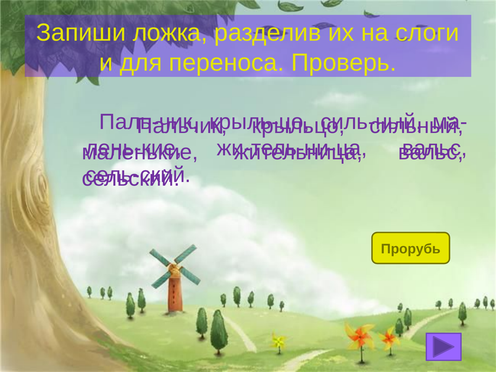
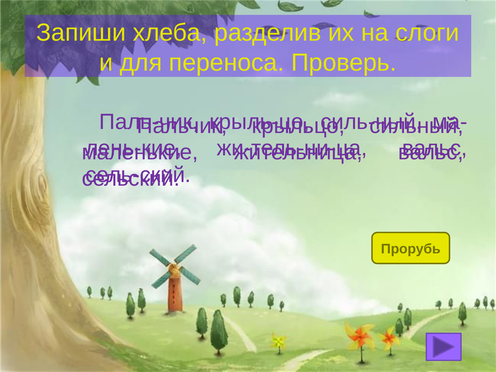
ложка: ложка -> хлеба
